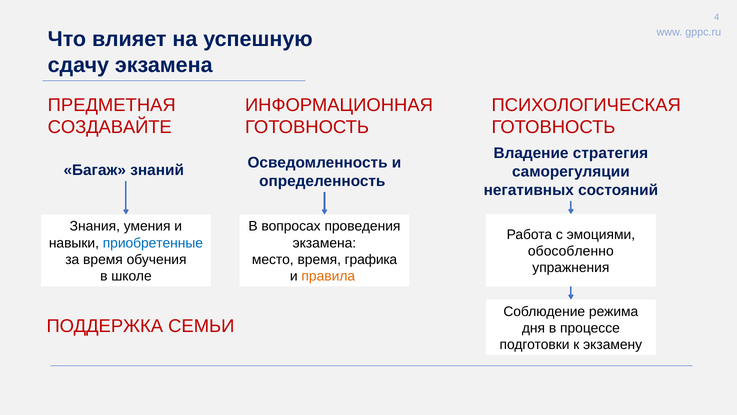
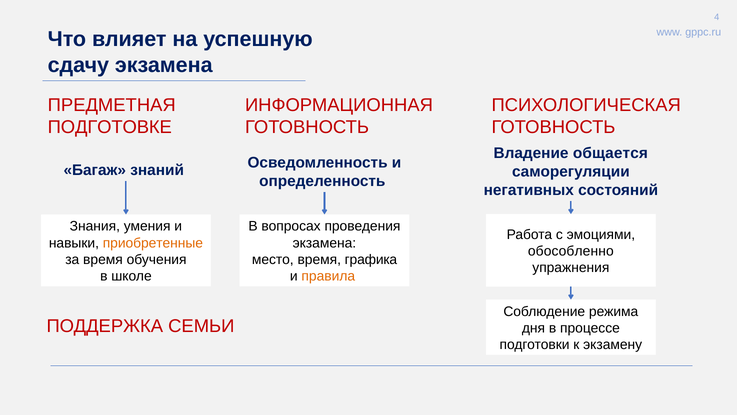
СОЗДАВАЙТЕ: СОЗДАВАЙТЕ -> ПОДГОТОВКЕ
стратегия: стратегия -> общается
приобретенные colour: blue -> orange
